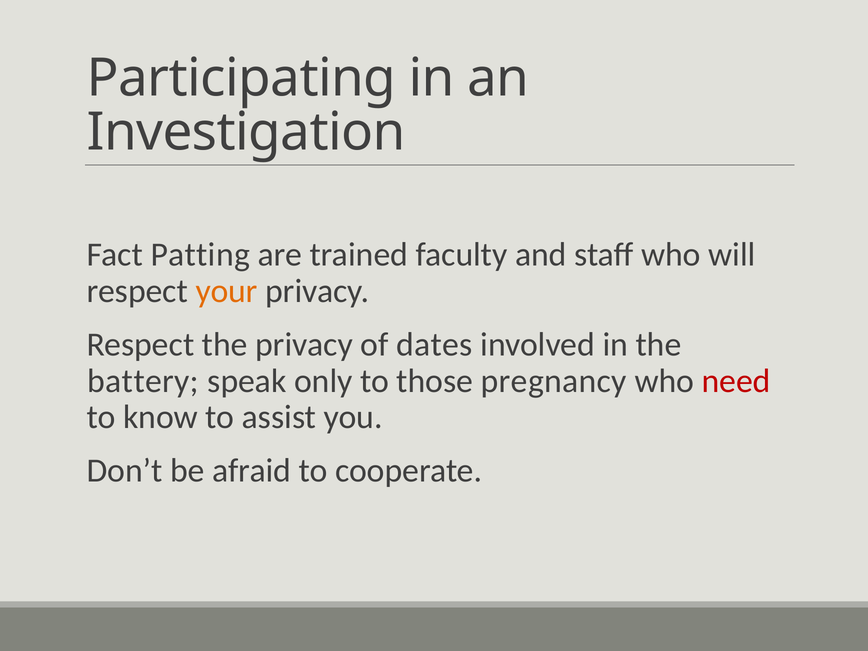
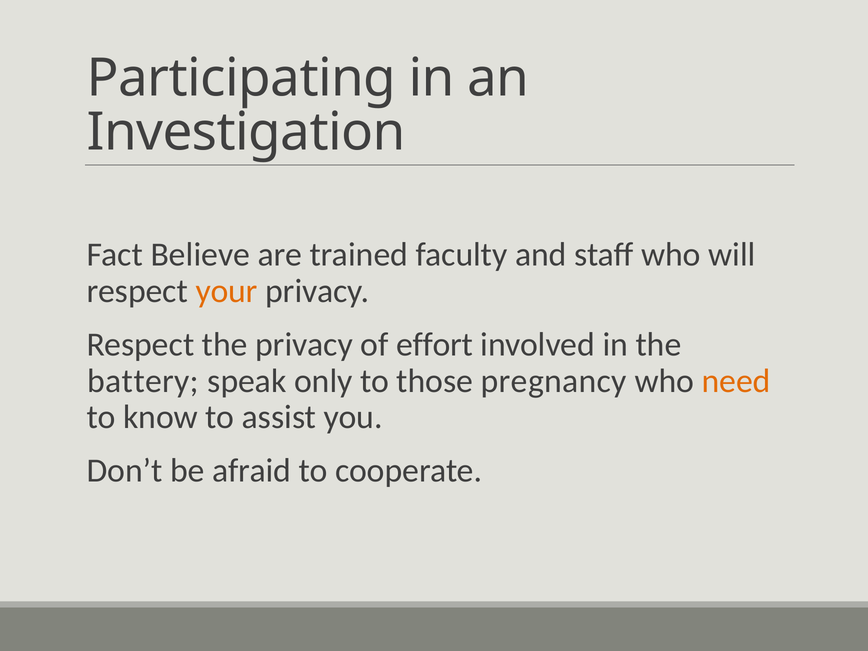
Patting: Patting -> Believe
dates: dates -> effort
need colour: red -> orange
